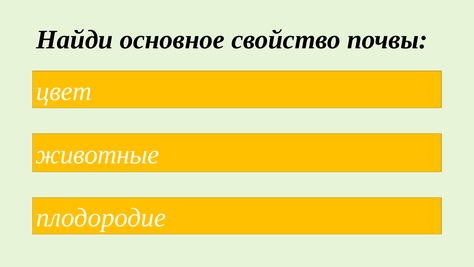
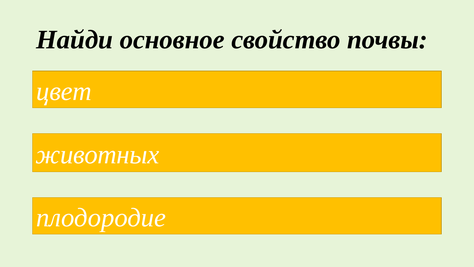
животные: животные -> животных
